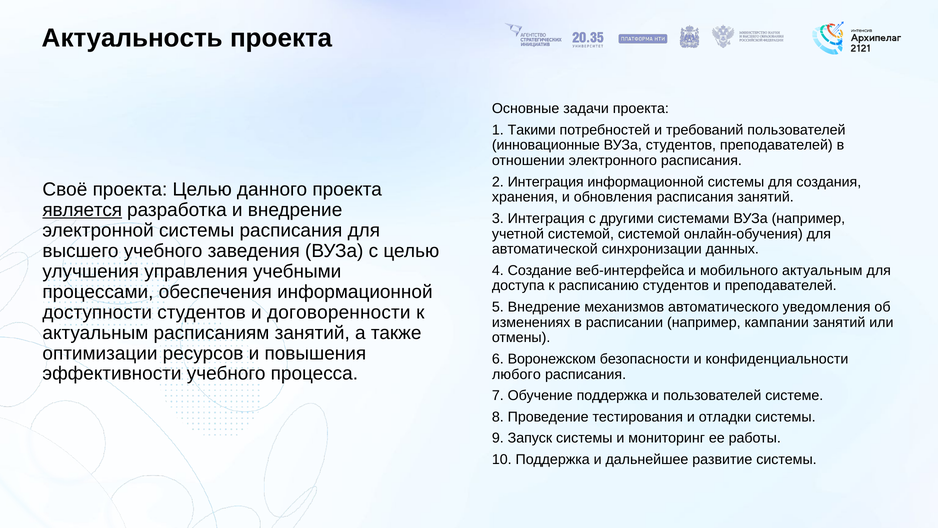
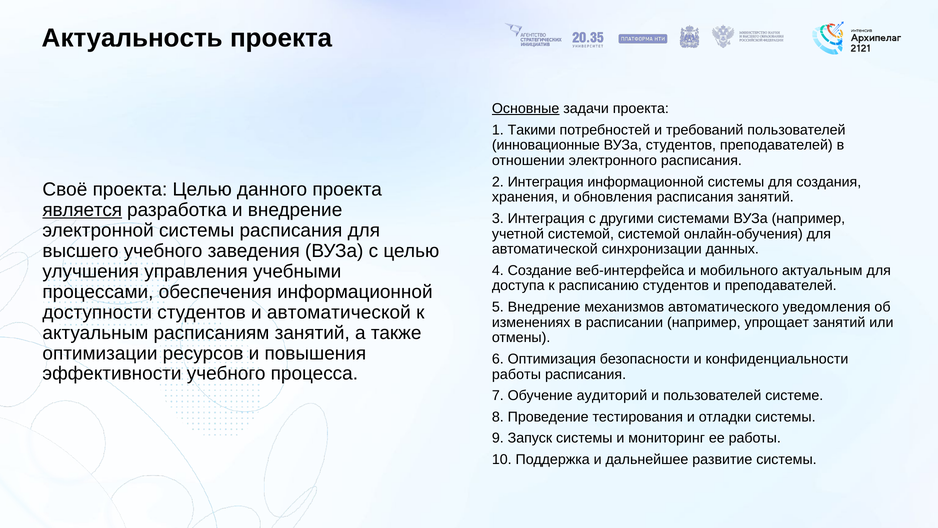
Основные underline: none -> present
и договоренности: договоренности -> автоматической
кампании: кампании -> упрощает
Воронежском: Воронежском -> Оптимизация
любого at (516, 374): любого -> работы
Обучение поддержка: поддержка -> аудиторий
